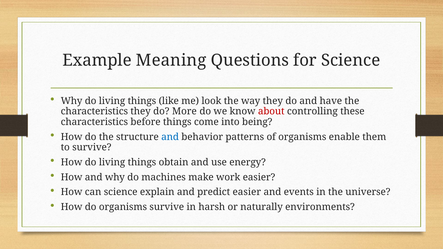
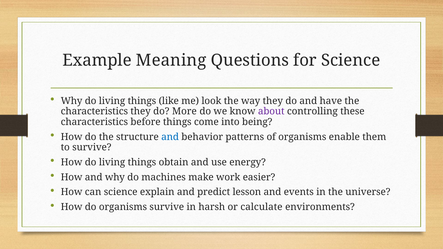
about colour: red -> purple
predict easier: easier -> lesson
naturally: naturally -> calculate
